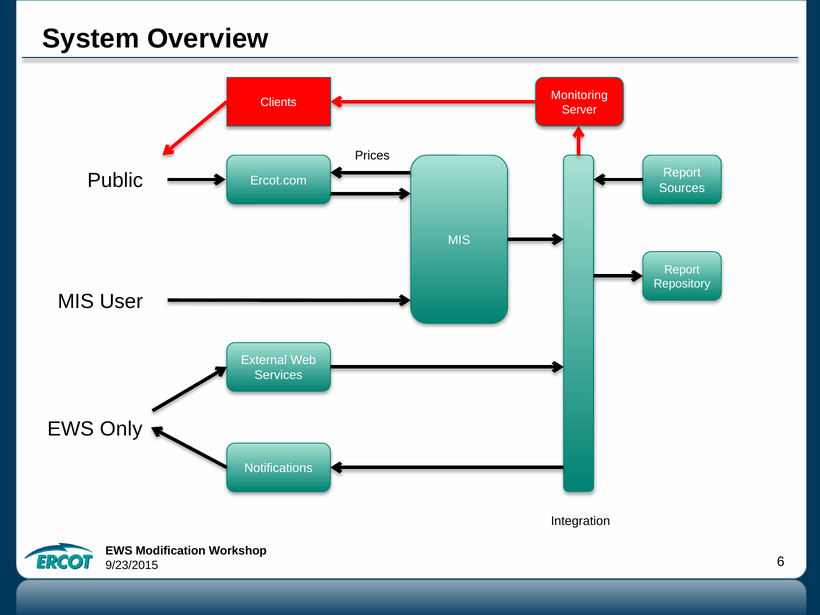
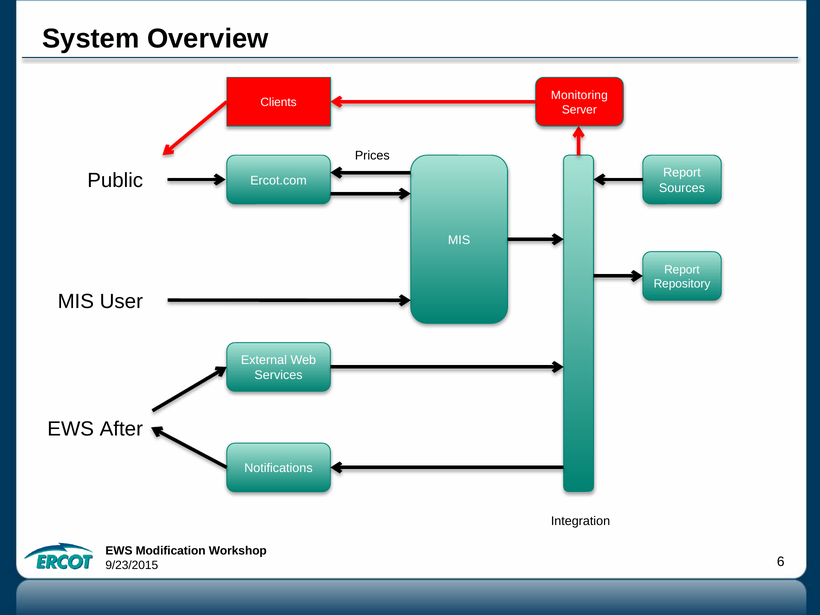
Only: Only -> After
